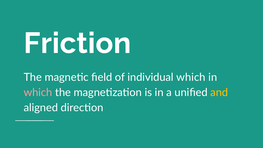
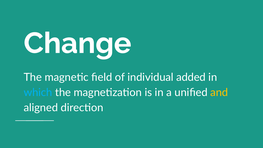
Friction: Friction -> Change
individual which: which -> added
which at (38, 92) colour: pink -> light blue
